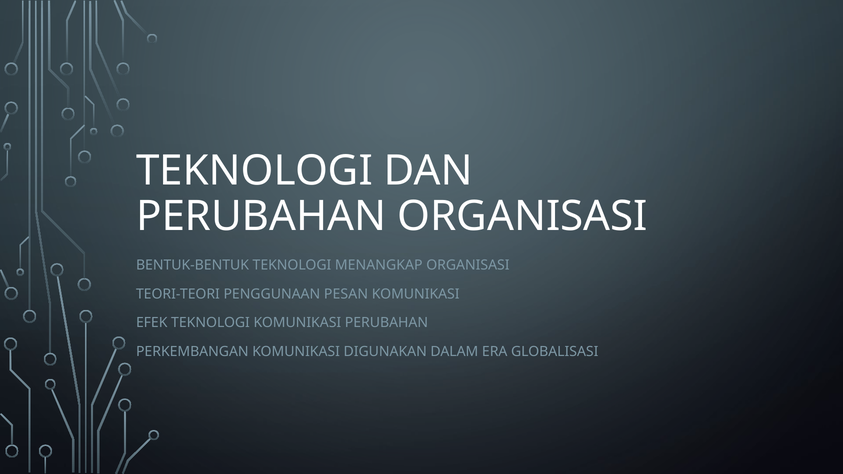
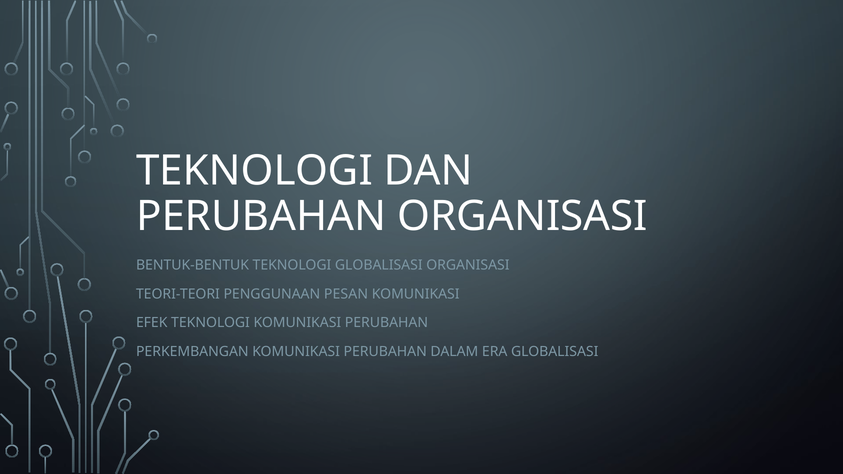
TEKNOLOGI MENANGKAP: MENANGKAP -> GLOBALISASI
PERKEMBANGAN KOMUNIKASI DIGUNAKAN: DIGUNAKAN -> PERUBAHAN
